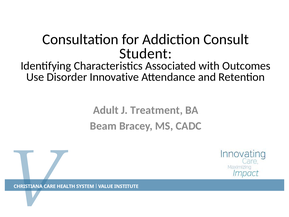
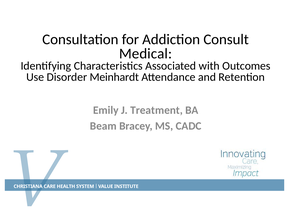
Student: Student -> Medical
Innovative: Innovative -> Meinhardt
Adult: Adult -> Emily
